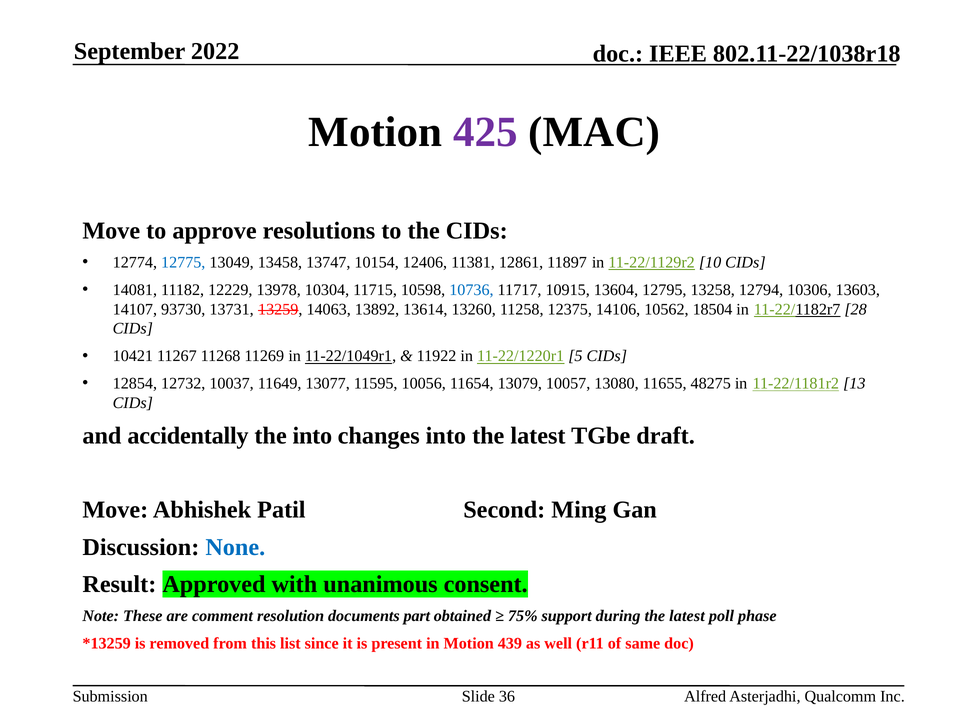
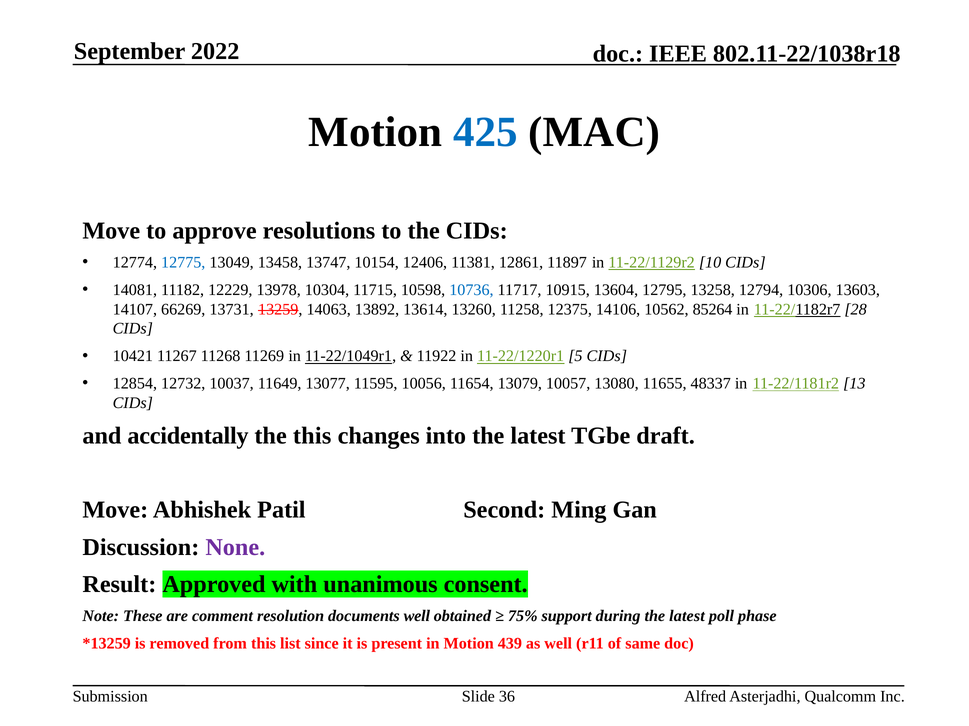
425 colour: purple -> blue
93730: 93730 -> 66269
18504: 18504 -> 85264
48275: 48275 -> 48337
the into: into -> this
None colour: blue -> purple
documents part: part -> well
